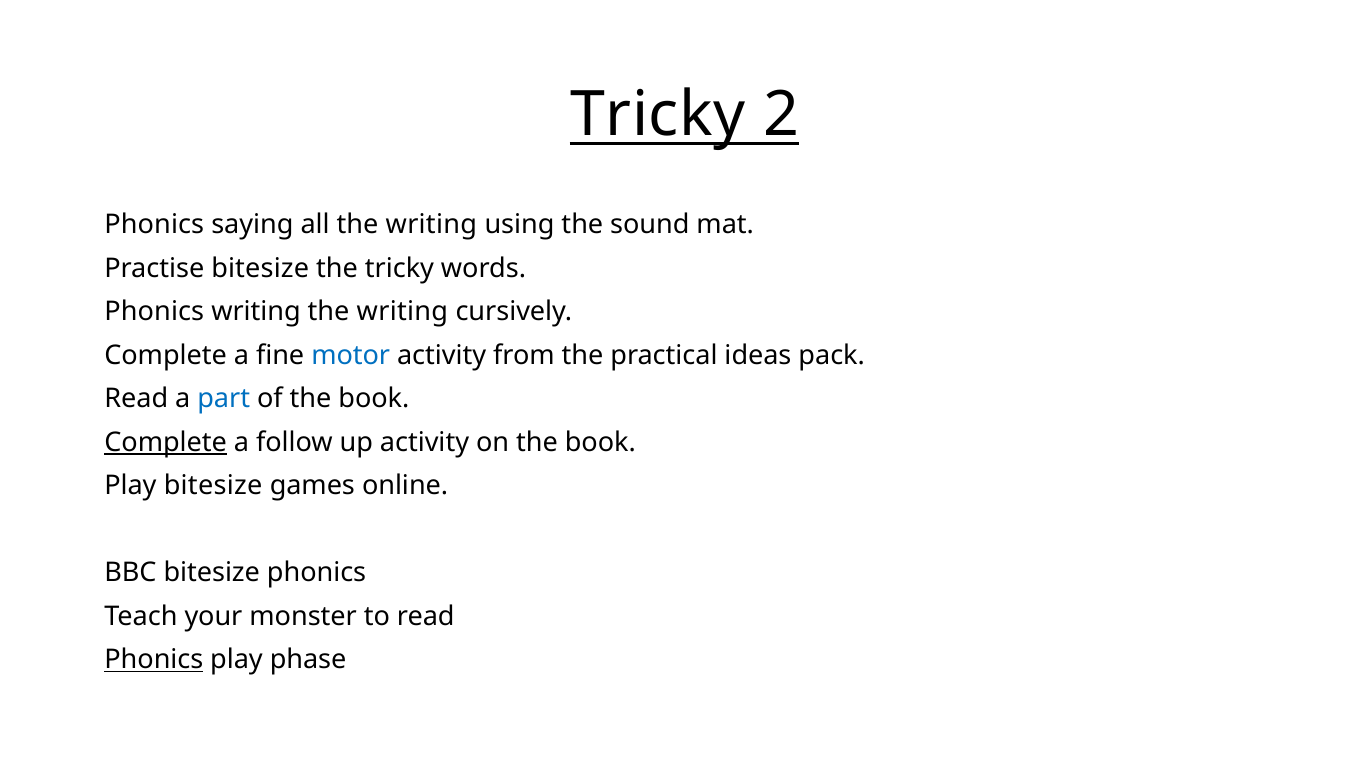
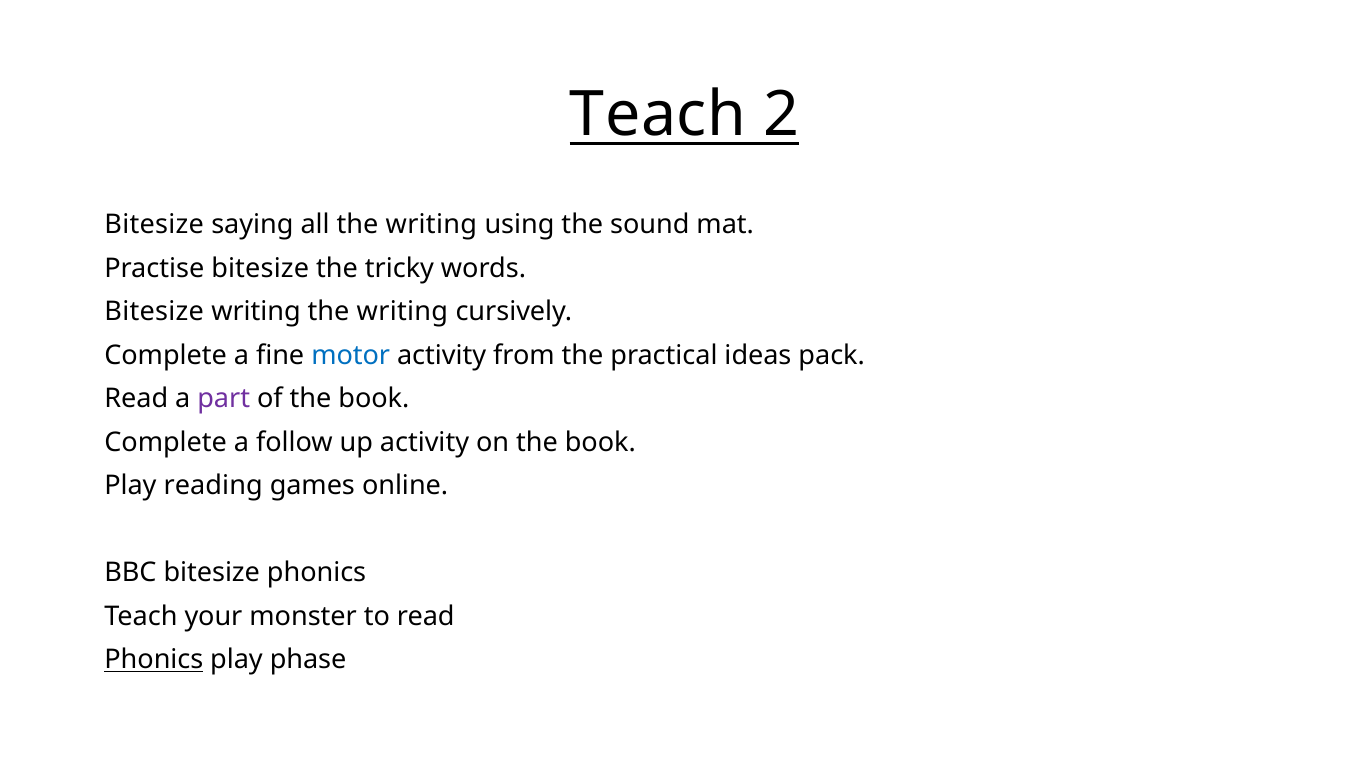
Tricky at (658, 115): Tricky -> Teach
Phonics at (154, 225): Phonics -> Bitesize
Phonics at (154, 312): Phonics -> Bitesize
part colour: blue -> purple
Complete at (166, 442) underline: present -> none
Play bitesize: bitesize -> reading
